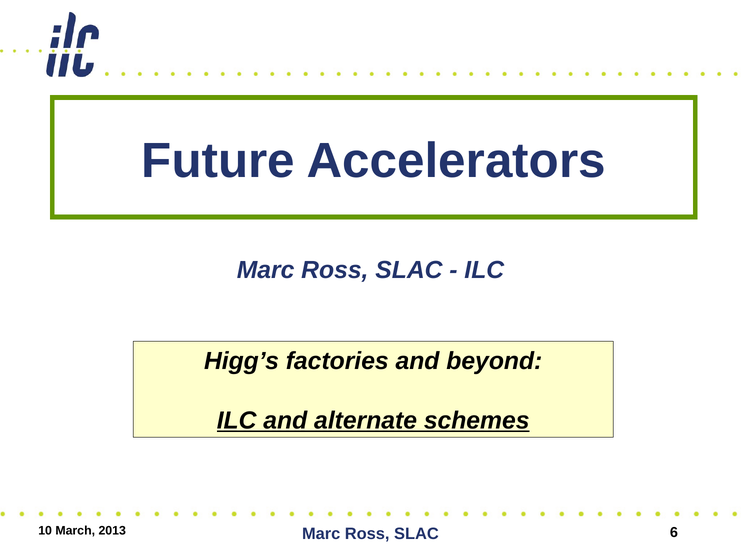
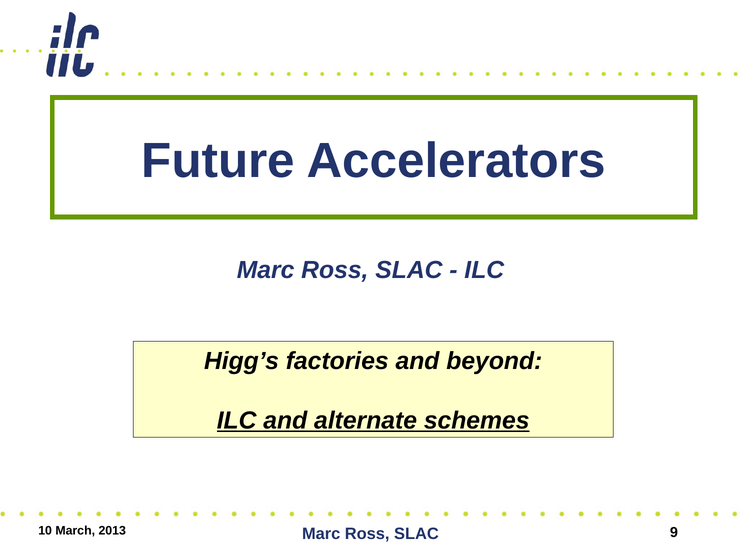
6: 6 -> 9
